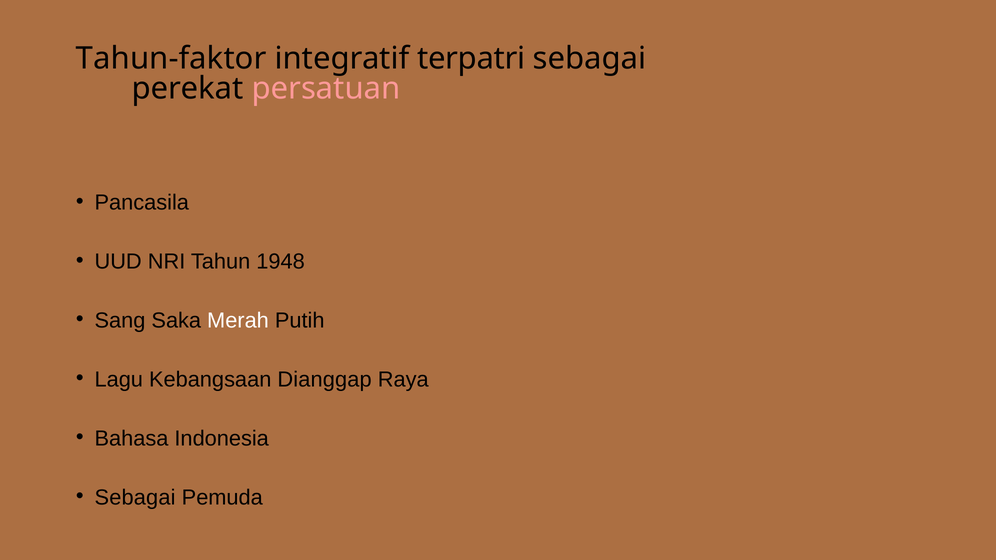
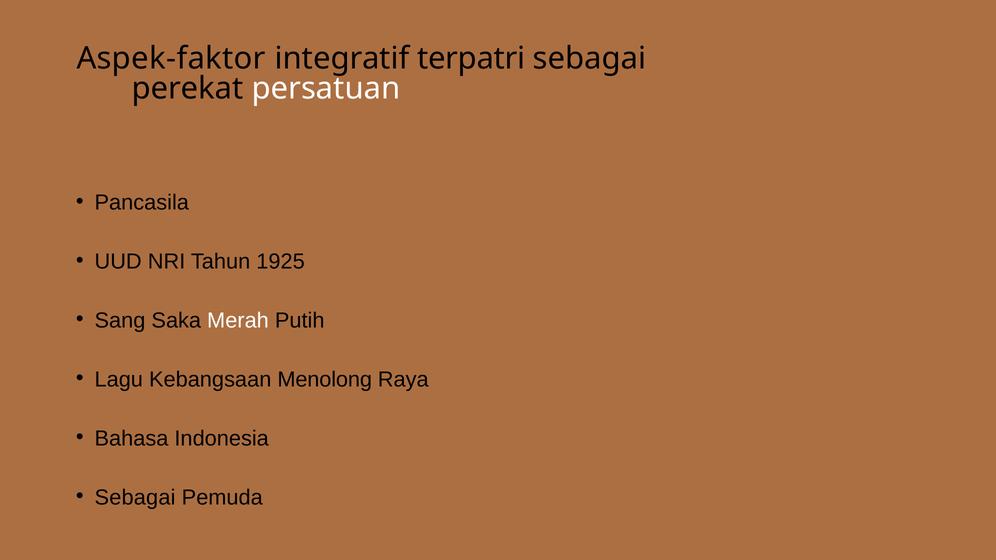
Tahun-faktor: Tahun-faktor -> Aspek-faktor
persatuan colour: pink -> white
1948: 1948 -> 1925
Dianggap: Dianggap -> Menolong
